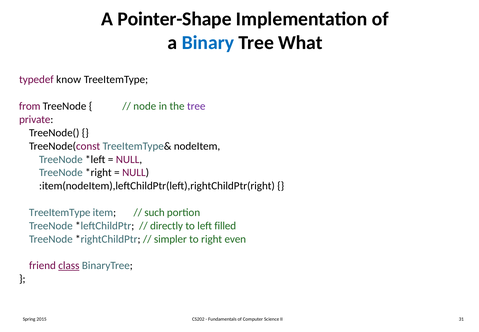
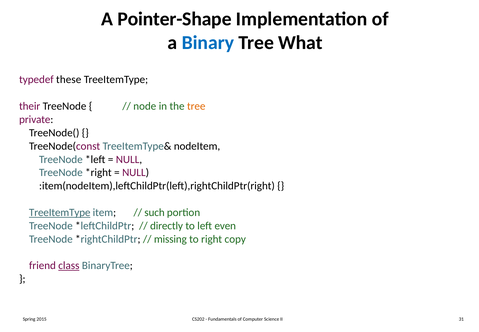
know: know -> these
from: from -> their
tree at (196, 106) colour: purple -> orange
TreeItemType at (60, 212) underline: none -> present
filled: filled -> even
simpler: simpler -> missing
even: even -> copy
